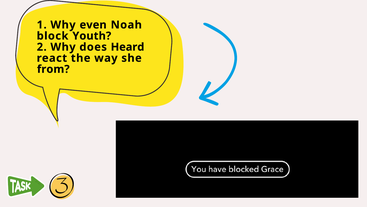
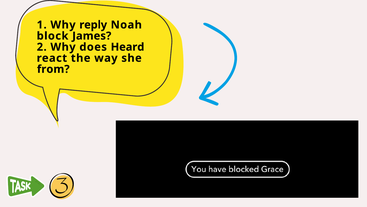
even: even -> reply
Youth: Youth -> James
